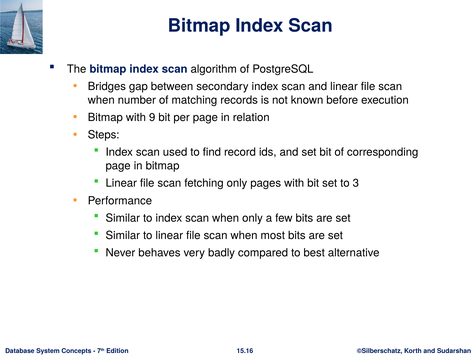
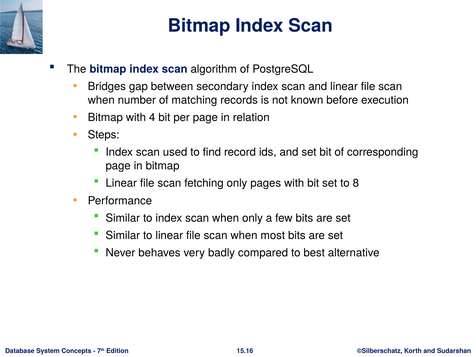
9: 9 -> 4
3: 3 -> 8
